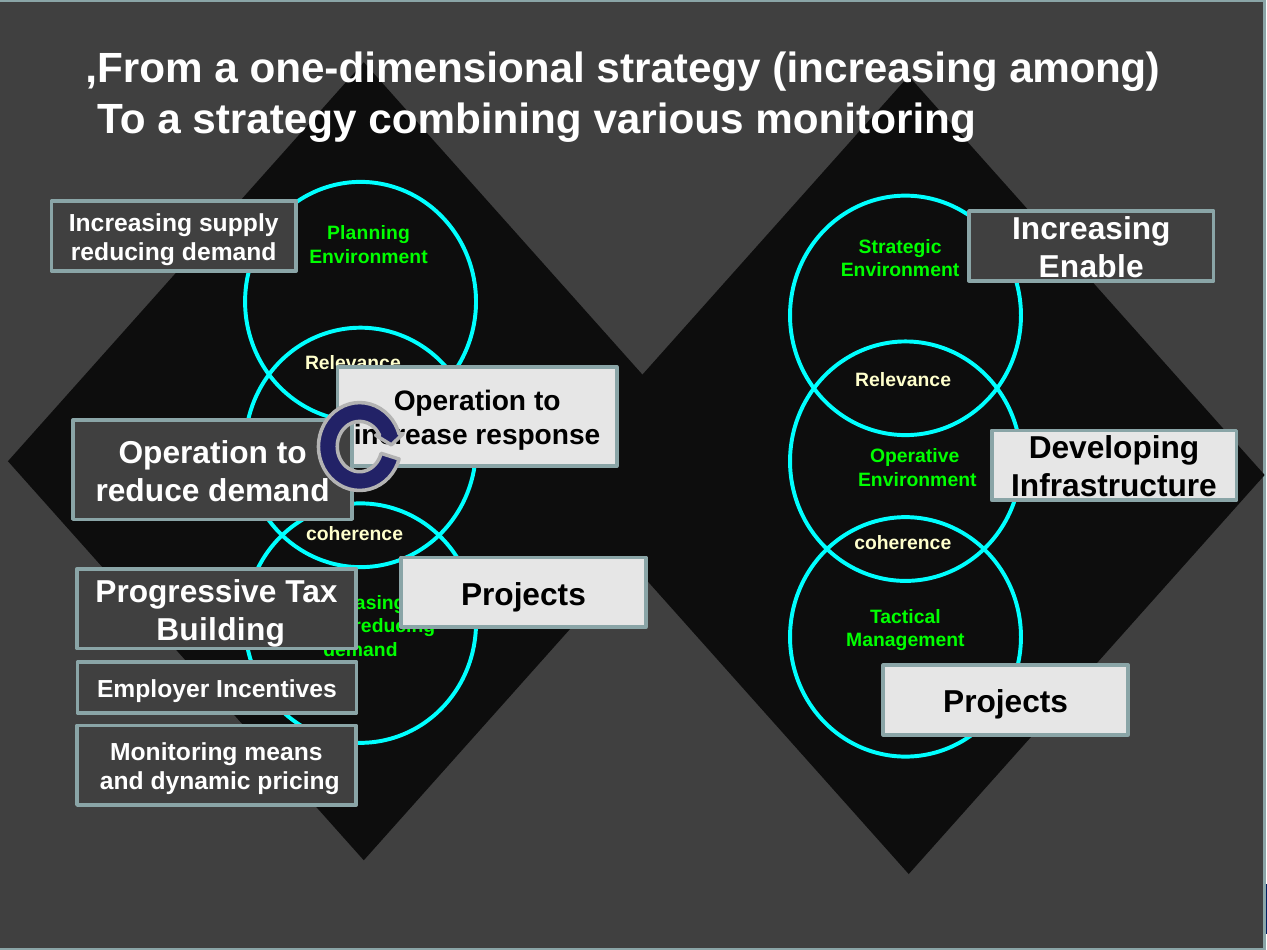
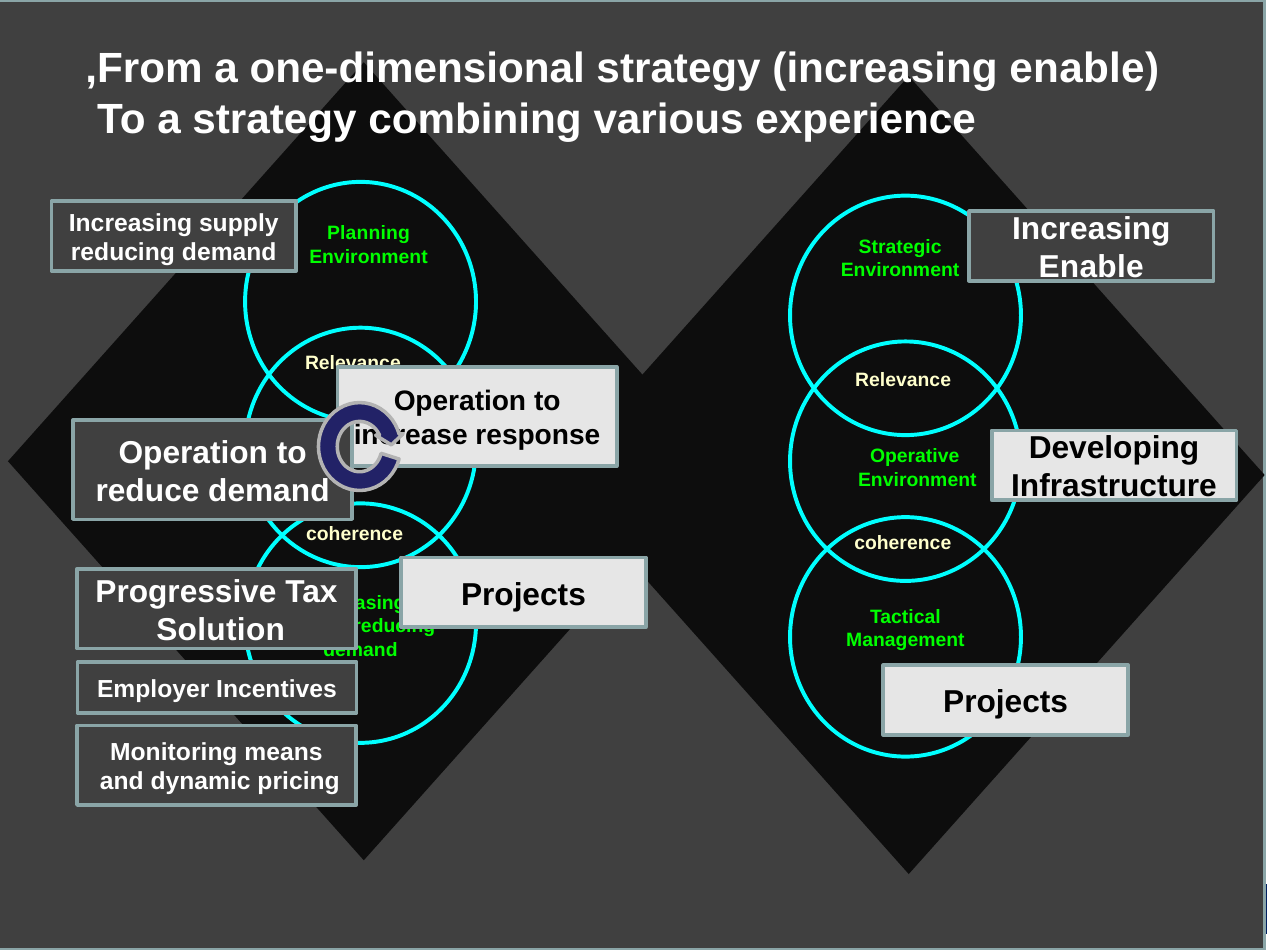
strategy increasing among: among -> enable
various monitoring: monitoring -> experience
Building: Building -> Solution
